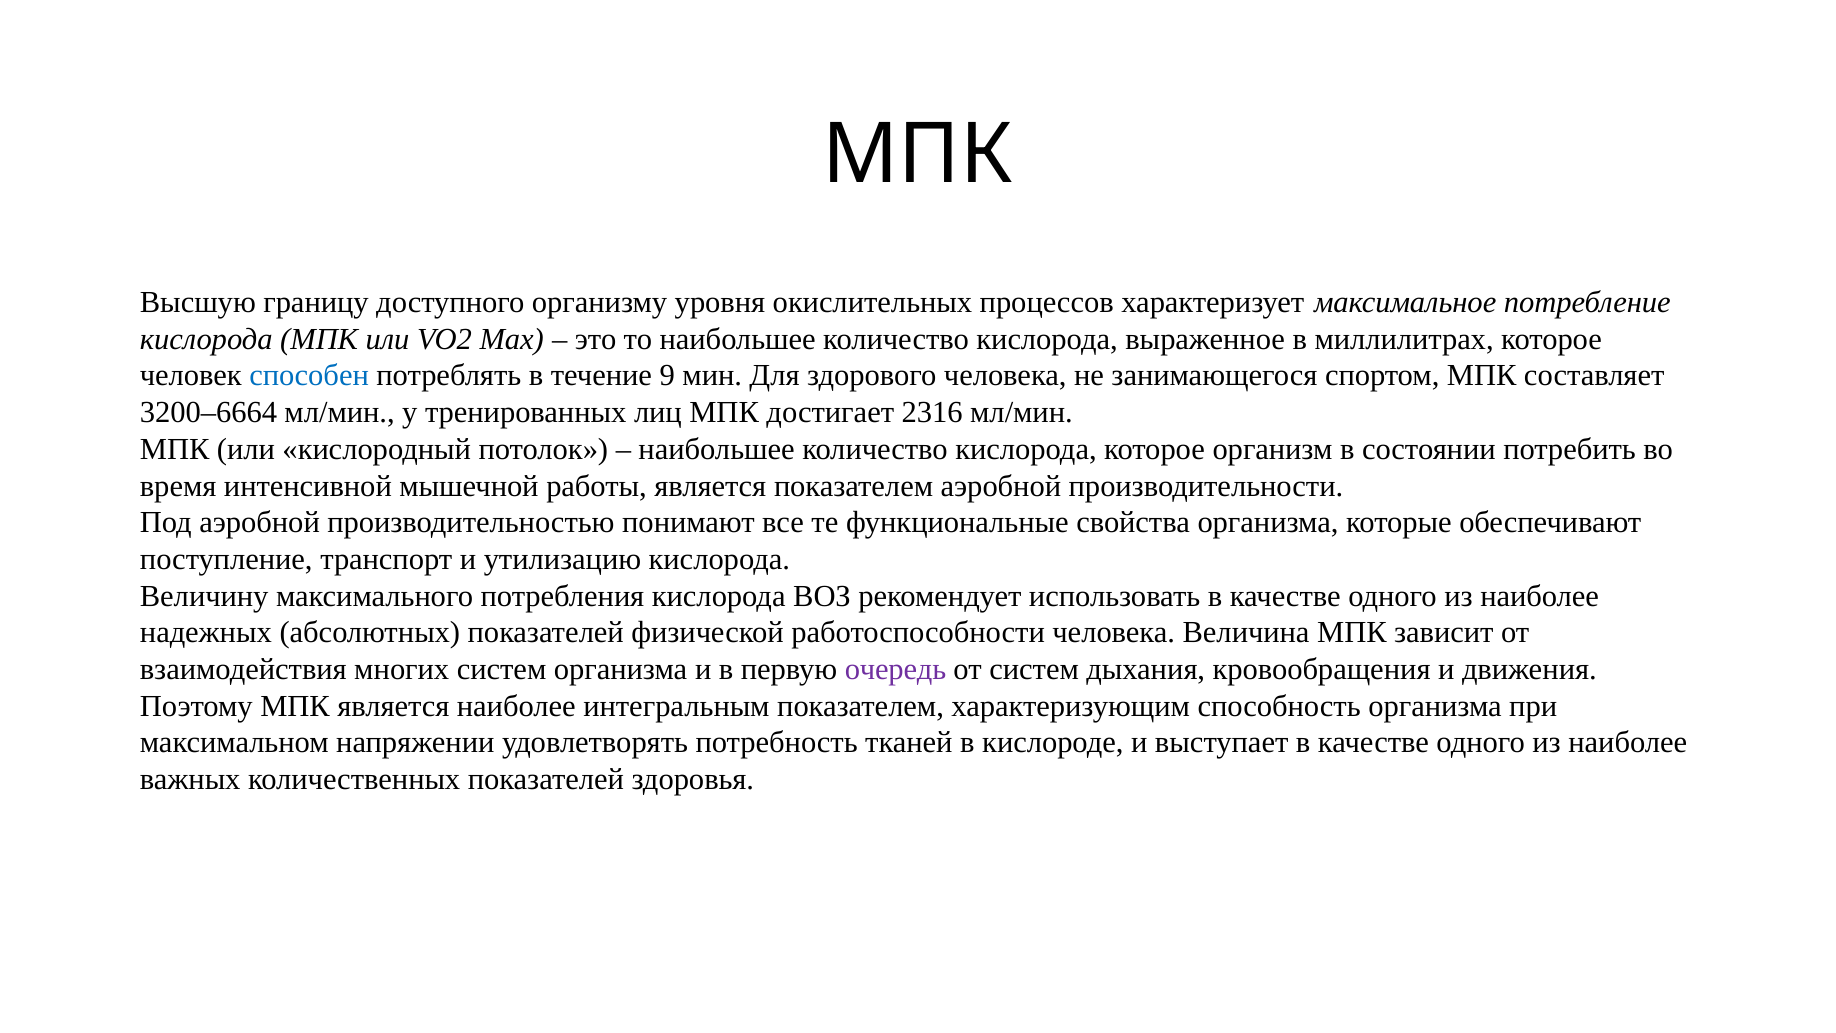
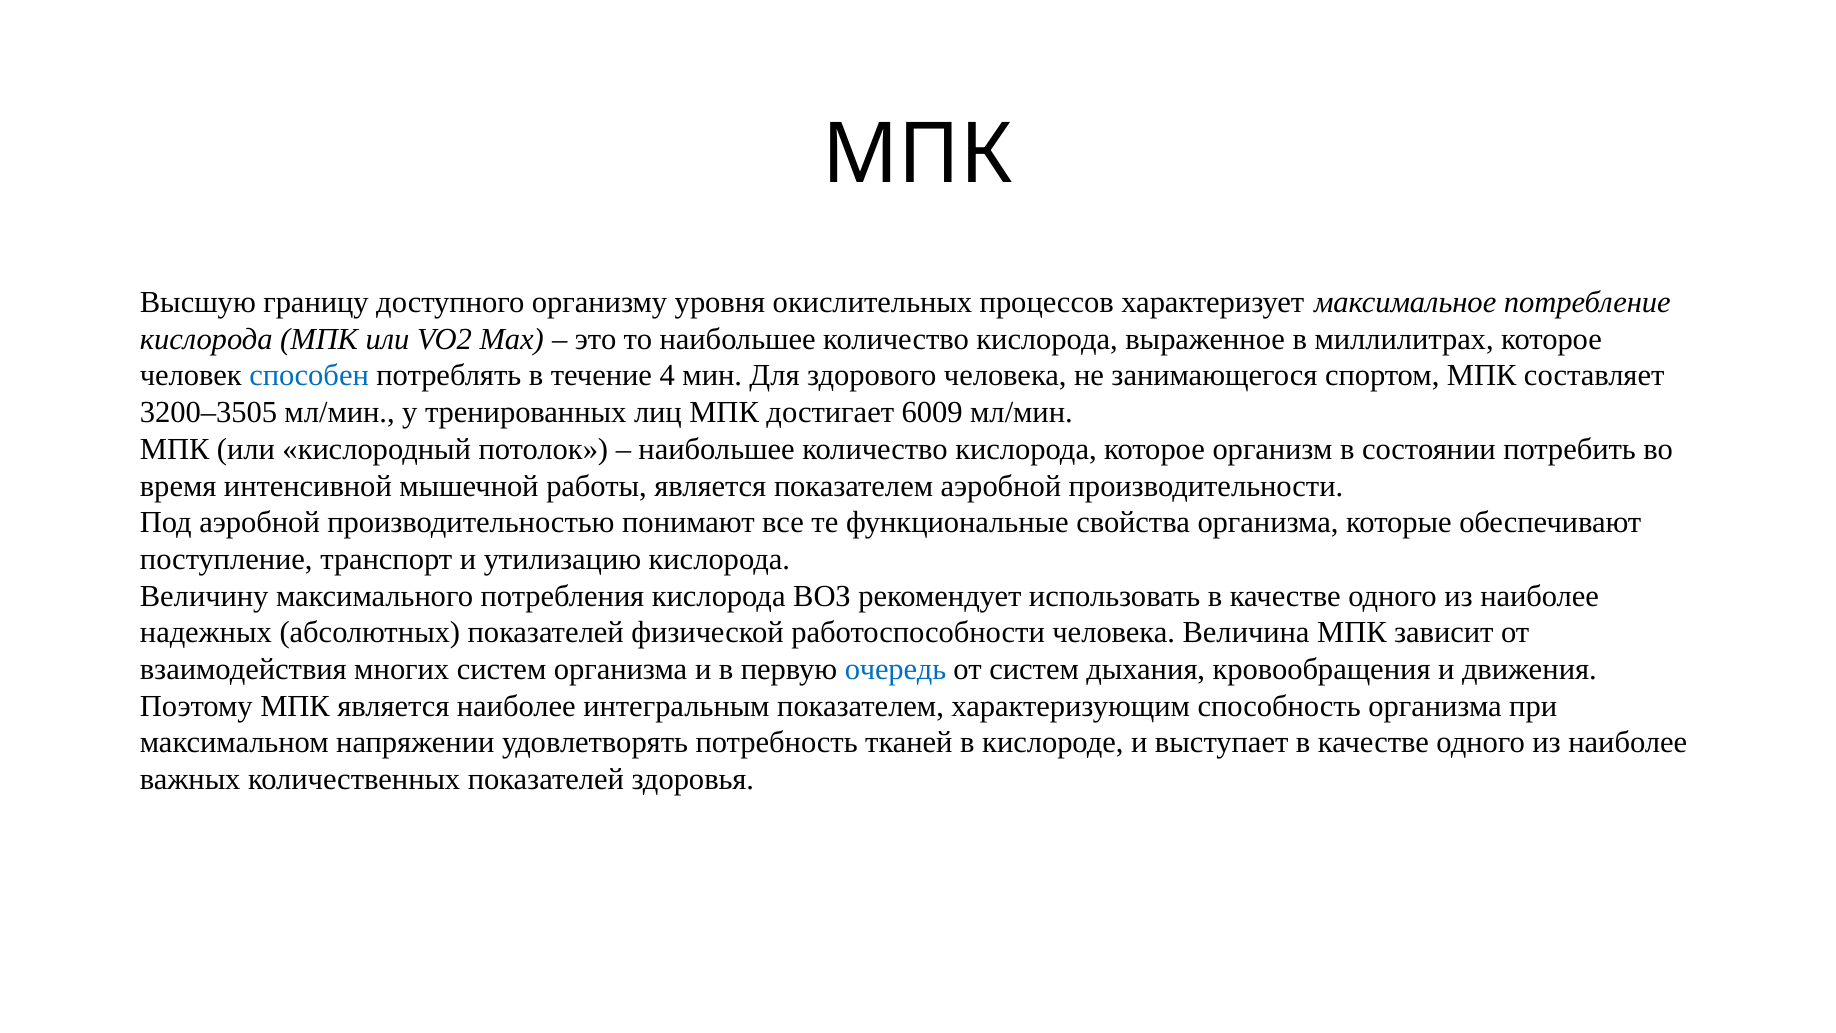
9: 9 -> 4
3200–6664: 3200–6664 -> 3200–3505
2316: 2316 -> 6009
очередь colour: purple -> blue
